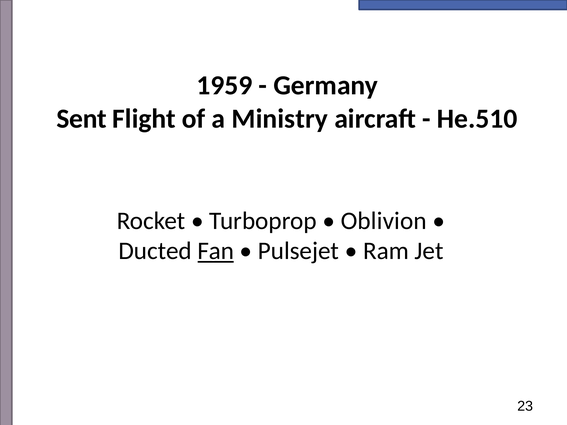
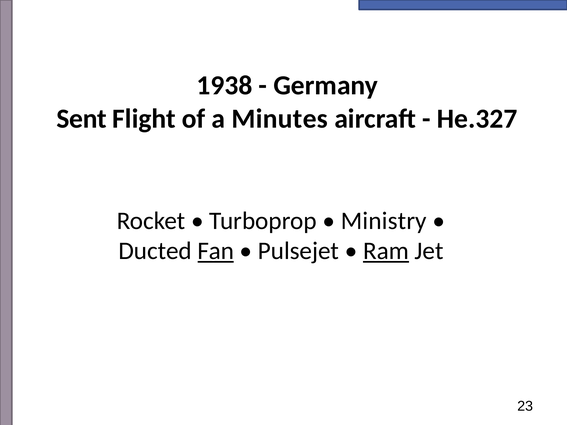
1959: 1959 -> 1938
Ministry: Ministry -> Minutes
He.510: He.510 -> He.327
Oblivion: Oblivion -> Ministry
Ram underline: none -> present
